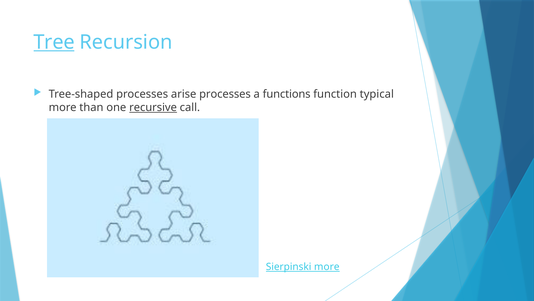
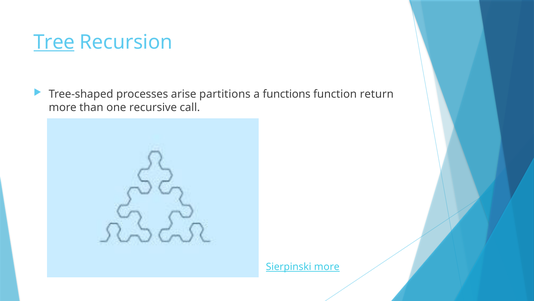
arise processes: processes -> partitions
typical: typical -> return
recursive underline: present -> none
